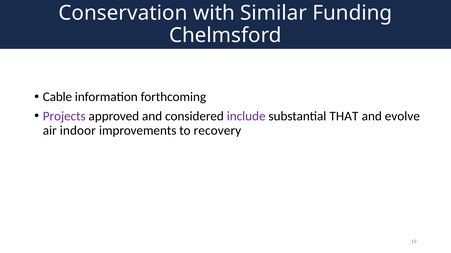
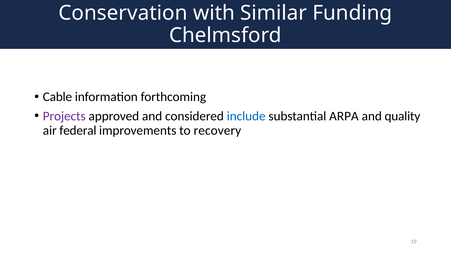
include colour: purple -> blue
THAT: THAT -> ARPA
evolve: evolve -> quality
indoor: indoor -> federal
